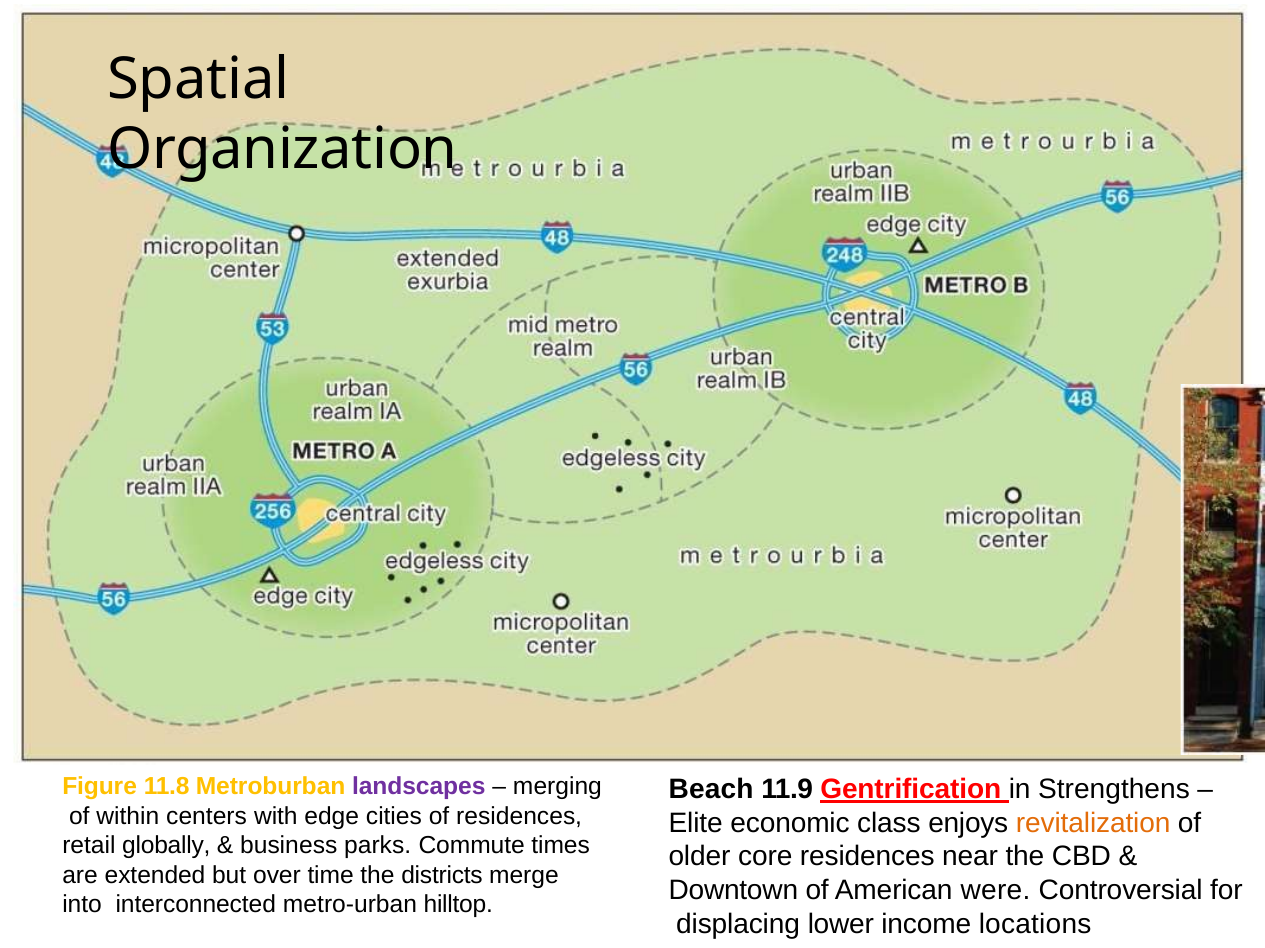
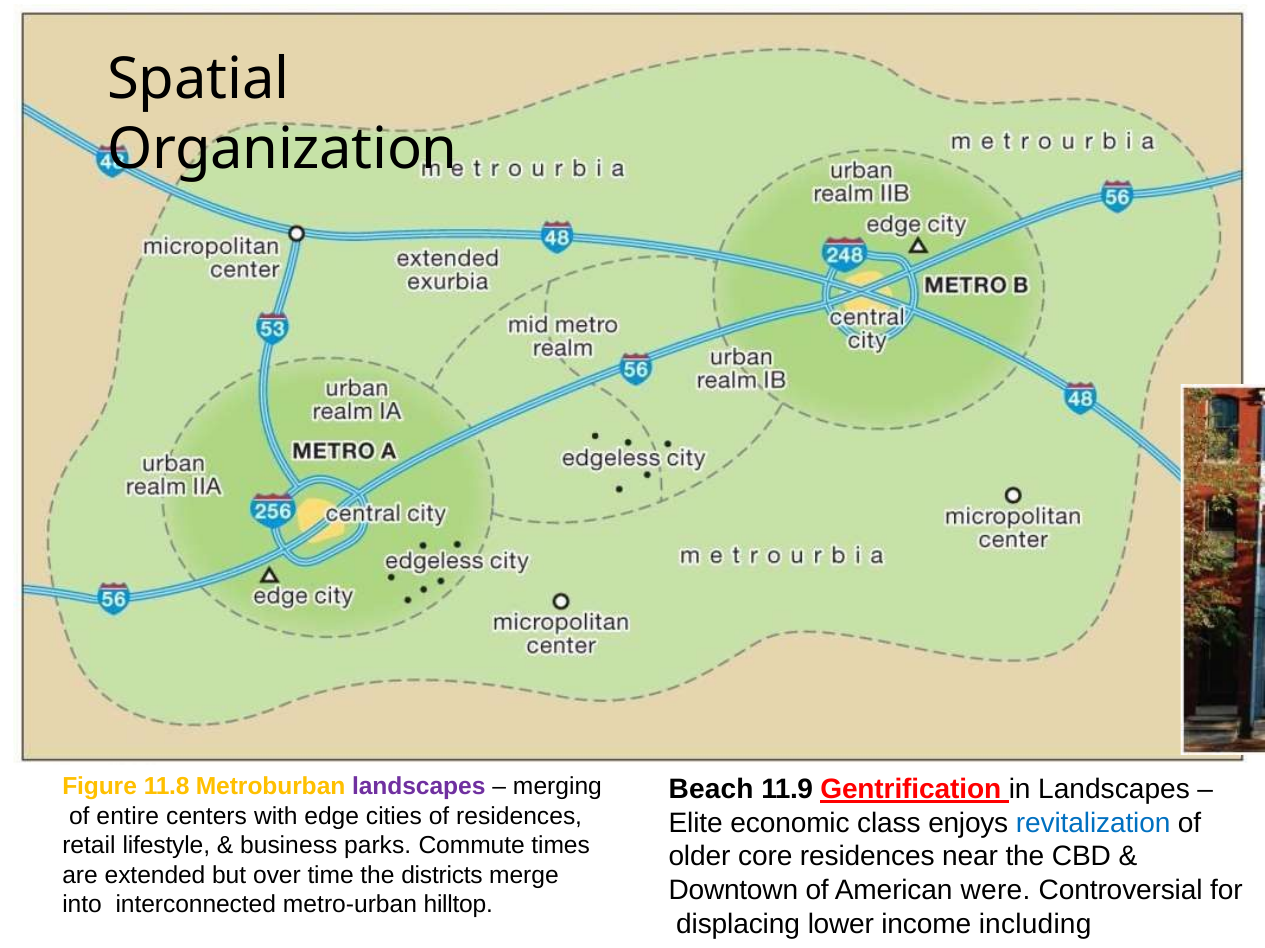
in Strengthens: Strengthens -> Landscapes
within: within -> entire
revitalization colour: orange -> blue
globally: globally -> lifestyle
locations: locations -> including
